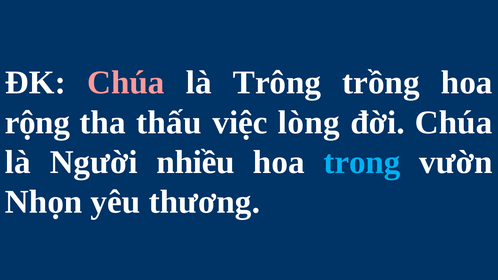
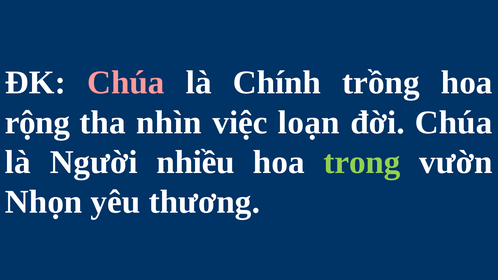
Trông: Trông -> Chính
thấu: thấu -> nhìn
lòng: lòng -> loạn
trong colour: light blue -> light green
